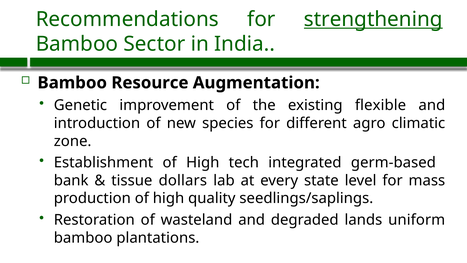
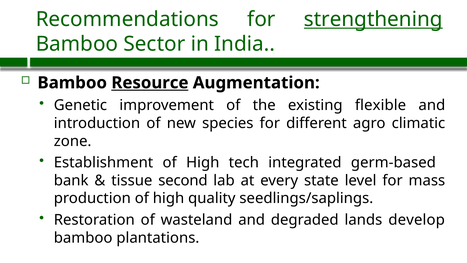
Resource underline: none -> present
dollars: dollars -> second
uniform: uniform -> develop
